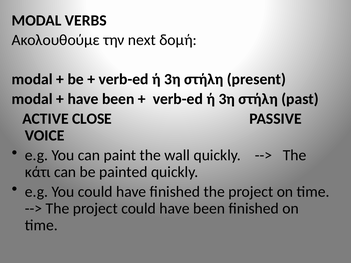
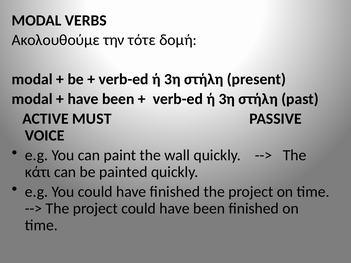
next: next -> τότε
CLOSE: CLOSE -> MUST
